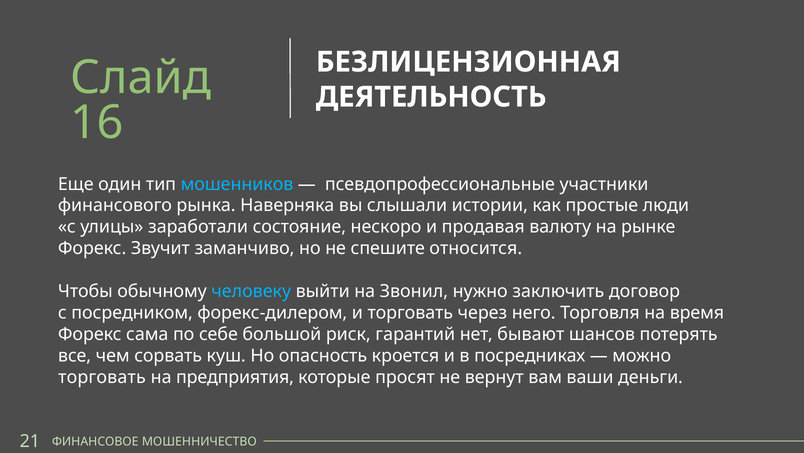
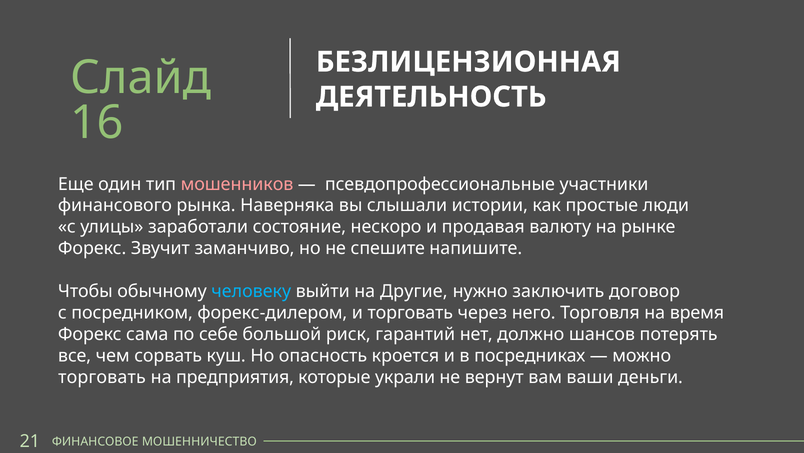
мошенников colour: light blue -> pink
относится: относится -> напишите
Звонил: Звонил -> Другие
бывают: бывают -> должно
просят: просят -> украли
